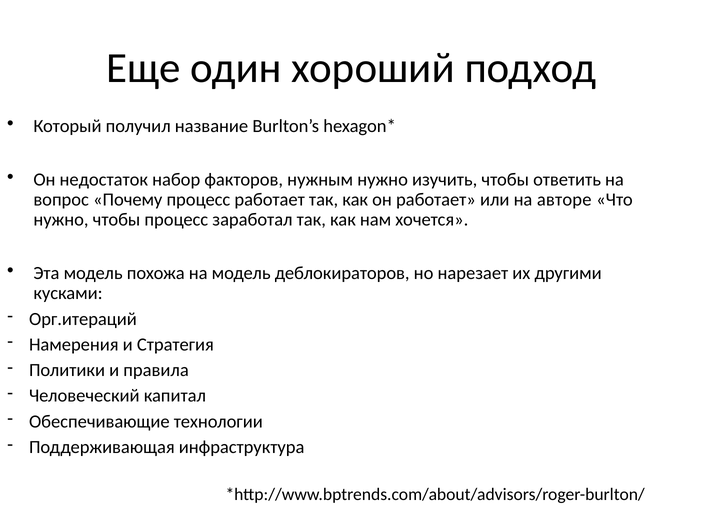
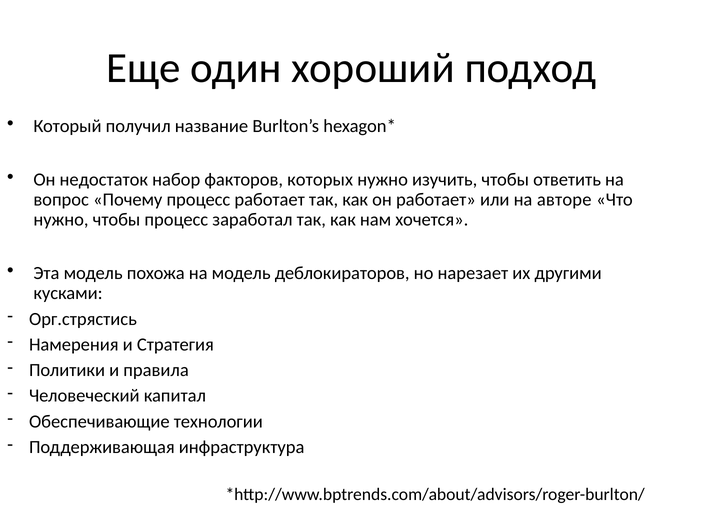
нужным: нужным -> которых
Орг.итераций: Орг.итераций -> Орг.стрястись
